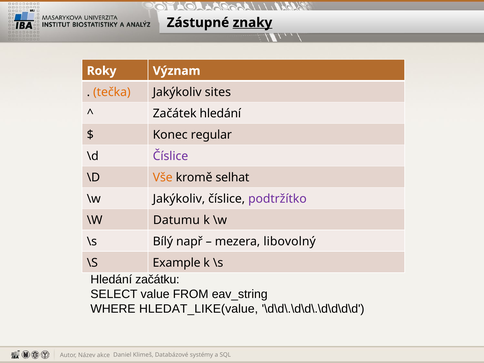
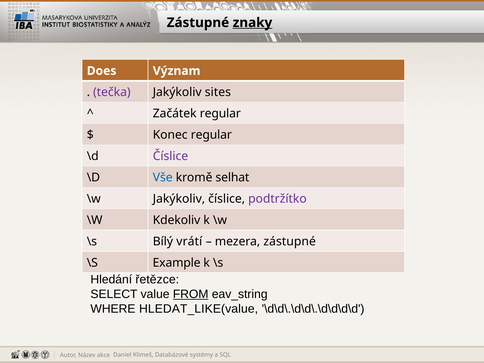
Roky: Roky -> Does
tečka colour: orange -> purple
Začátek hledání: hledání -> regular
Vše colour: orange -> blue
Datumu: Datumu -> Kdekoliv
např: např -> vrátí
mezera libovolný: libovolný -> zástupné
začátku: začátku -> řetězce
FROM underline: none -> present
